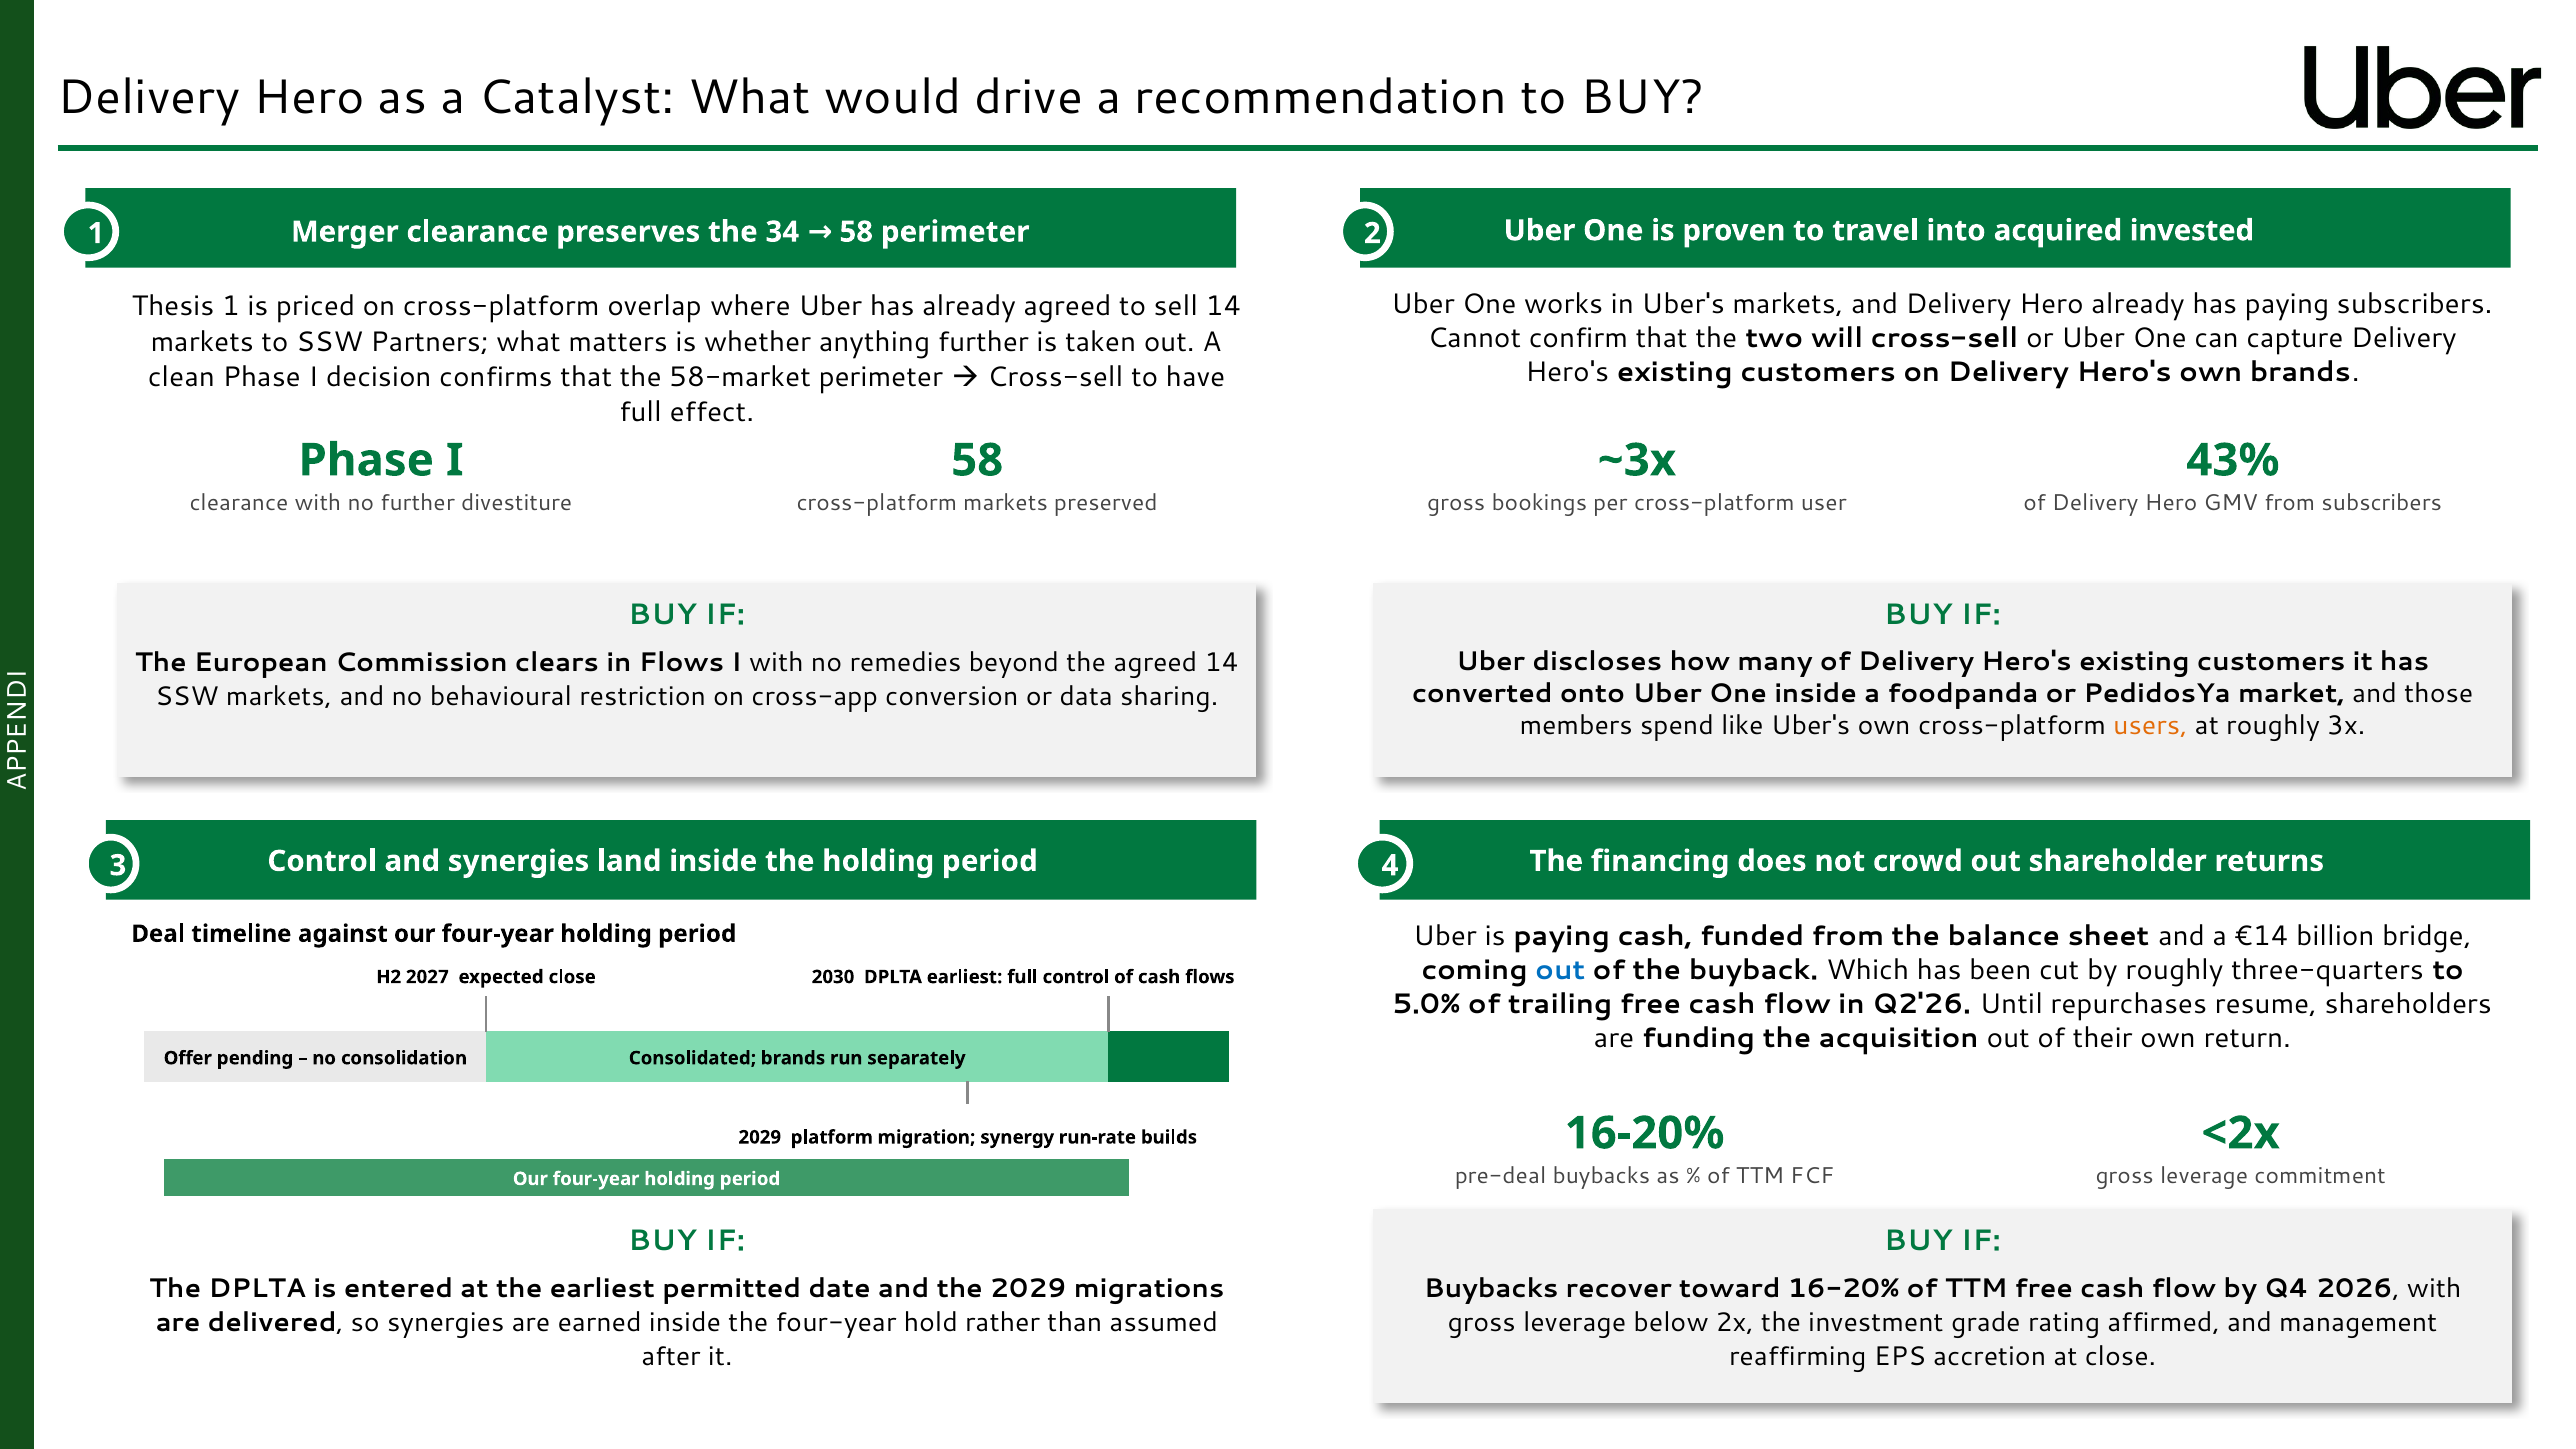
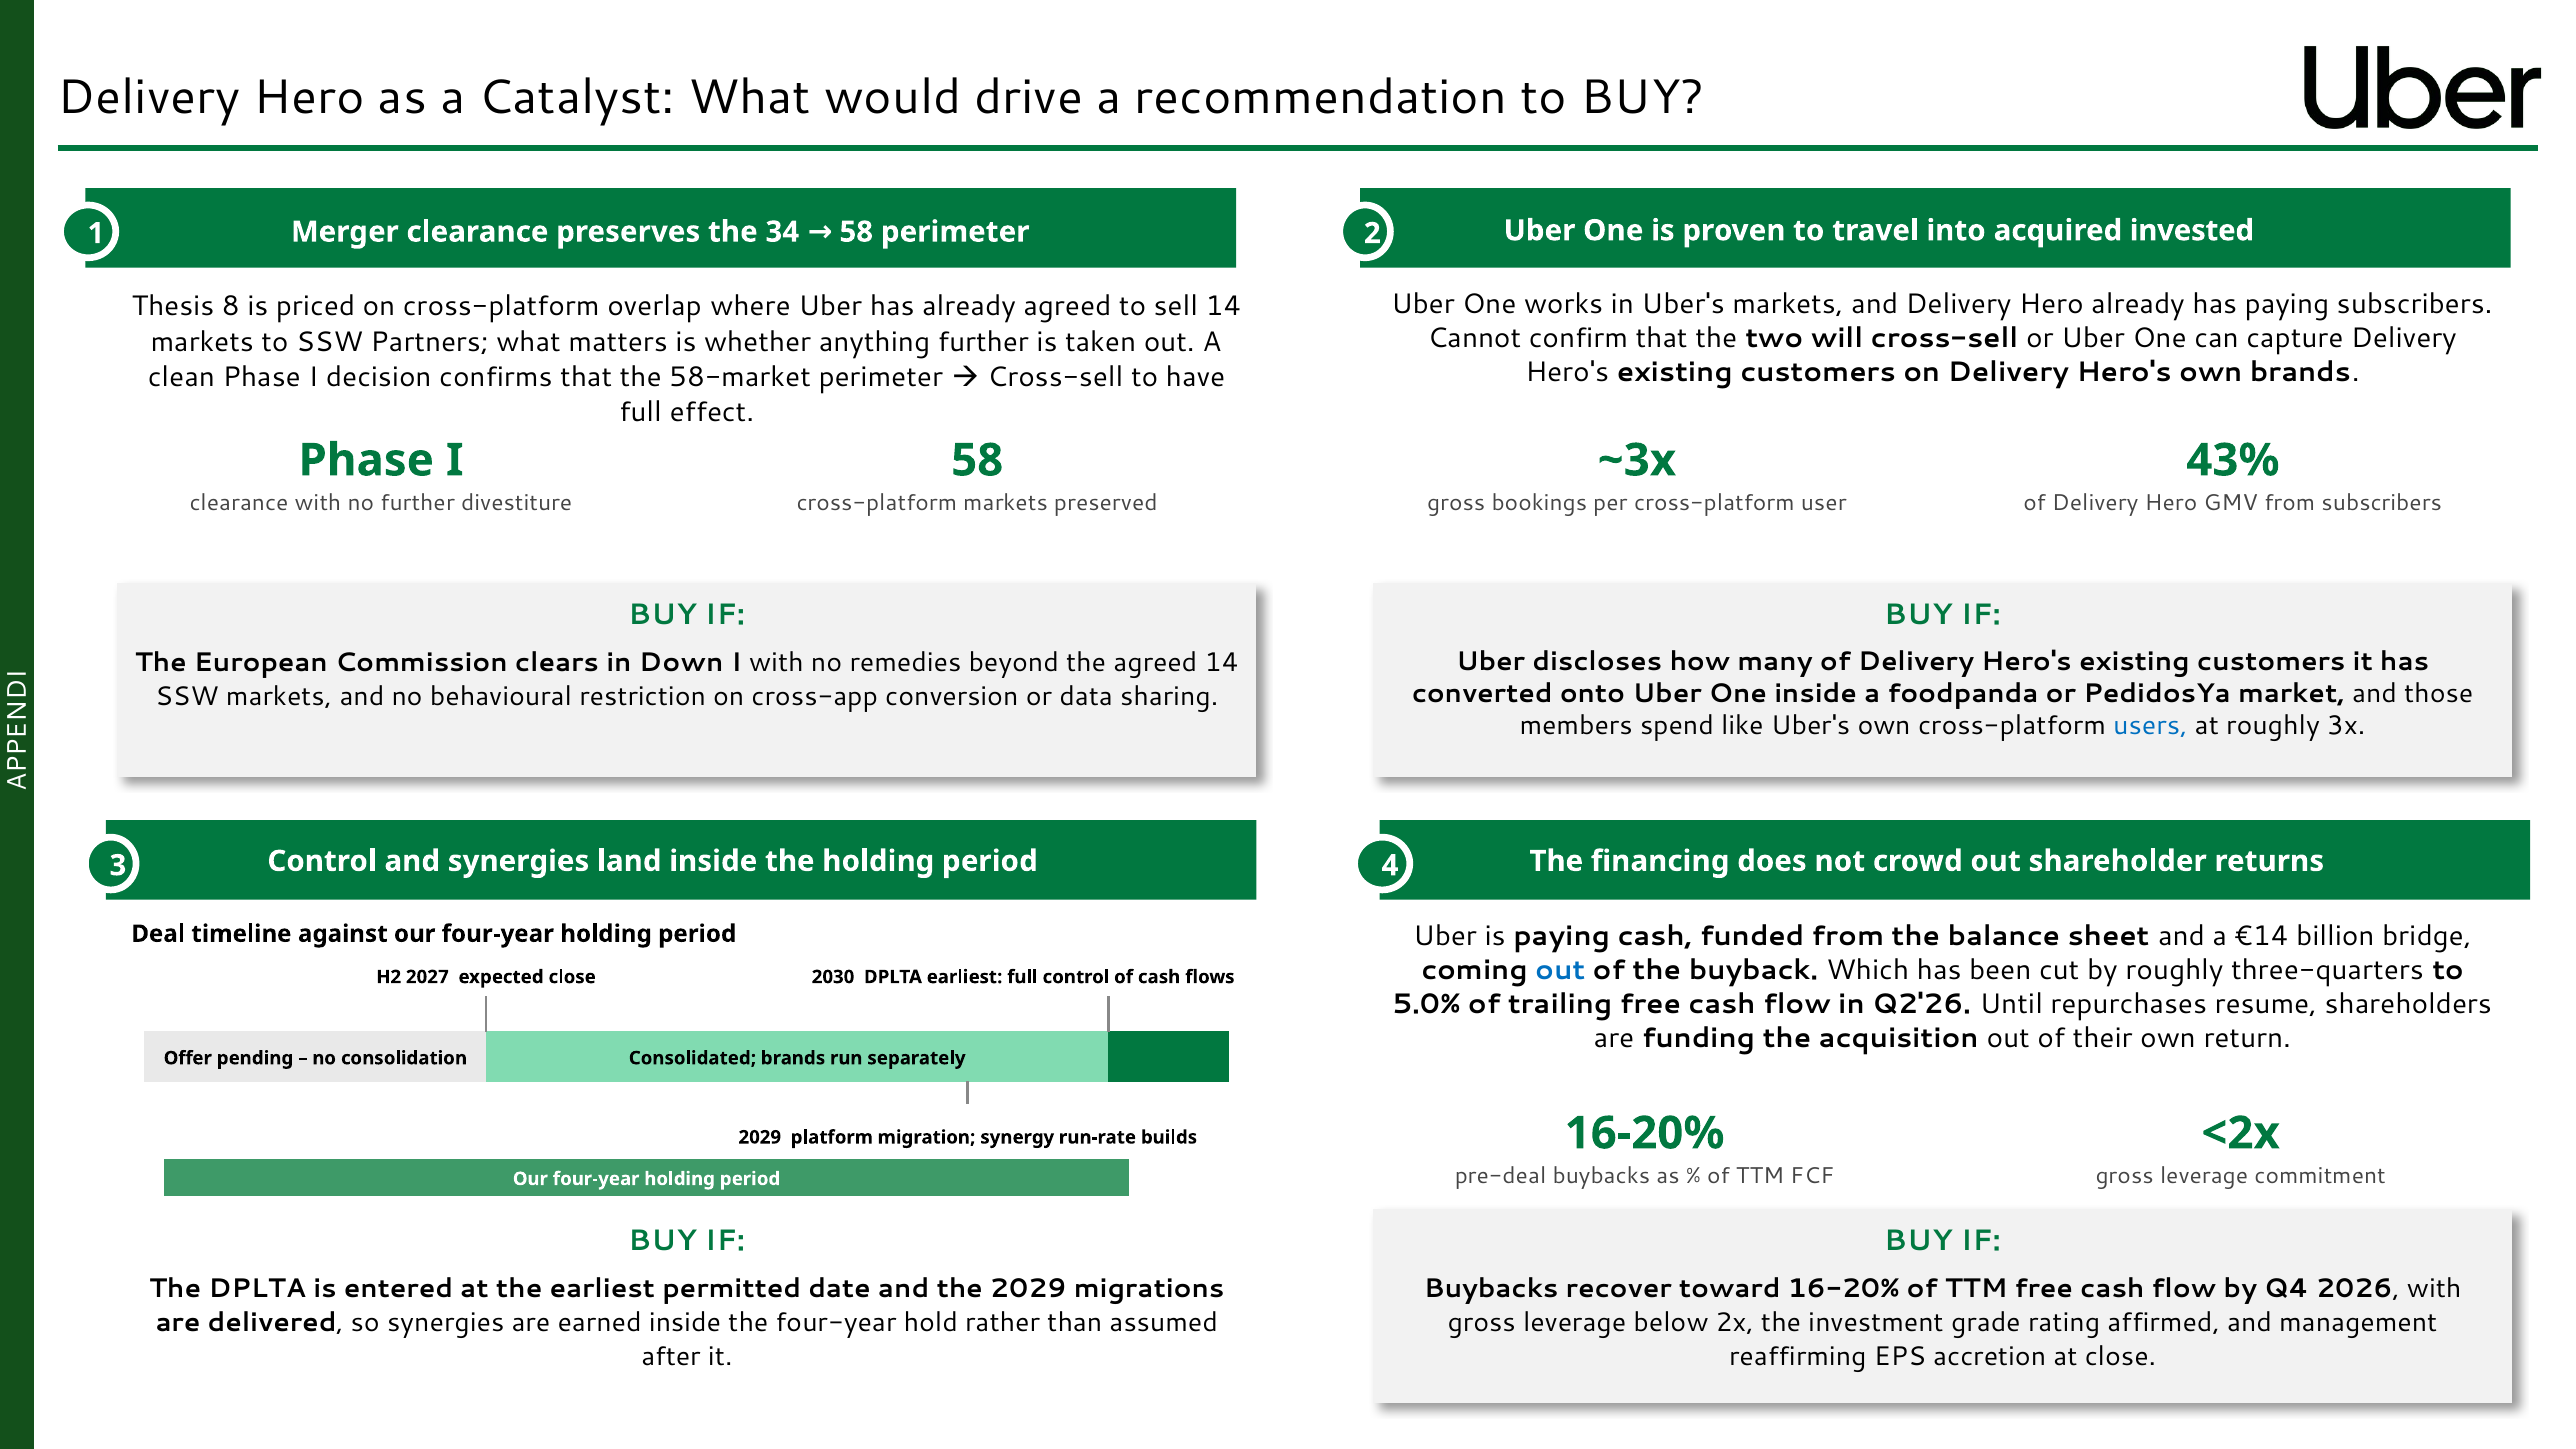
Thesis 1: 1 -> 8
in Flows: Flows -> Down
users colour: orange -> blue
